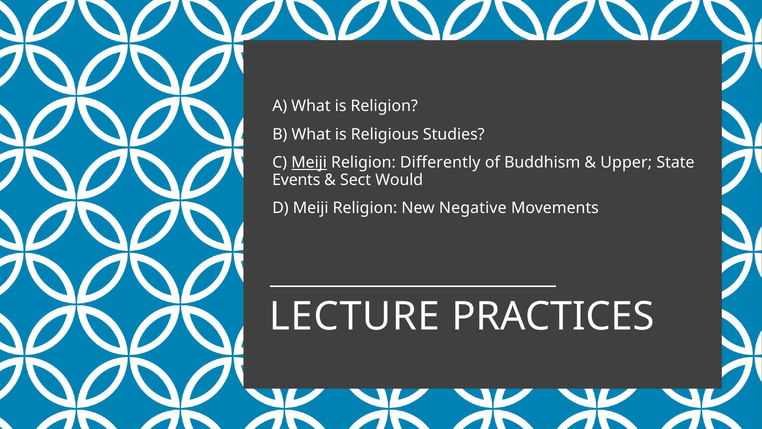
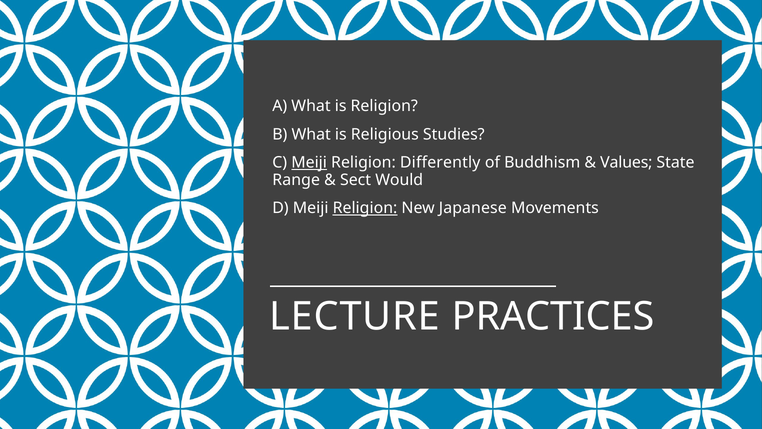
Upper: Upper -> Values
Events: Events -> Range
Religion at (365, 208) underline: none -> present
Negative: Negative -> Japanese
